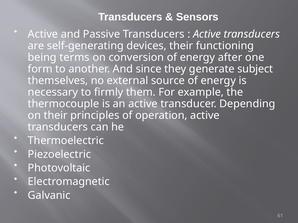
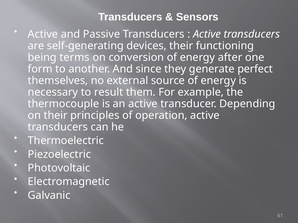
subject: subject -> perfect
firmly: firmly -> result
